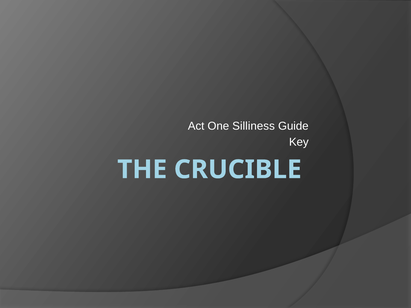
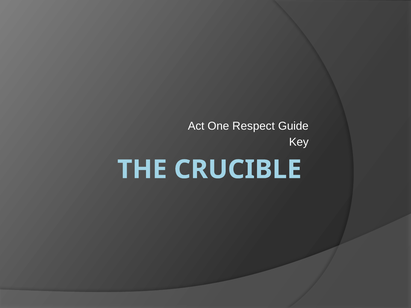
Silliness: Silliness -> Respect
